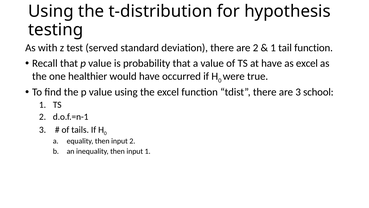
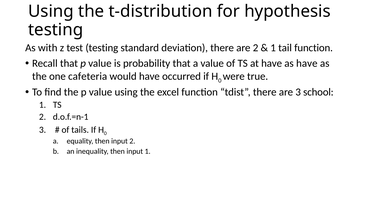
test served: served -> testing
as excel: excel -> have
healthier: healthier -> cafeteria
